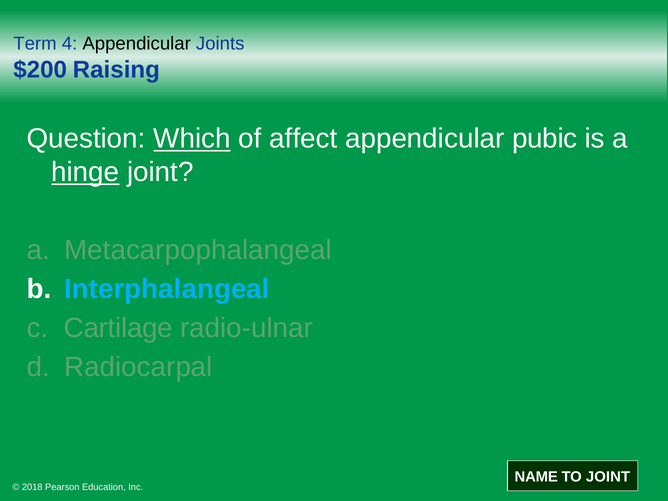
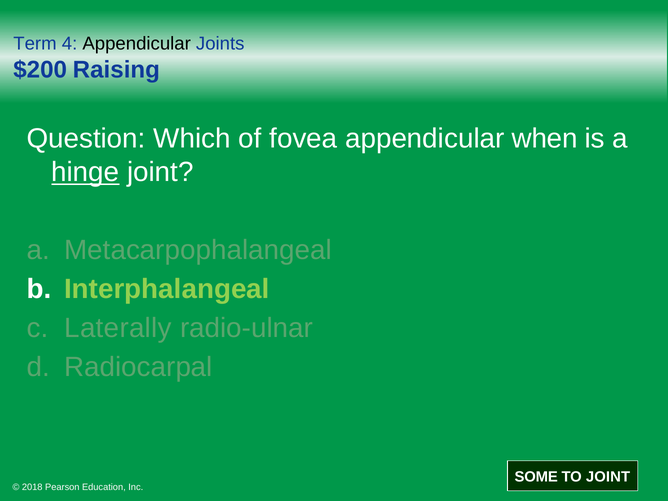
Which underline: present -> none
affect: affect -> fovea
pubic: pubic -> when
Interphalangeal colour: light blue -> light green
Cartilage: Cartilage -> Laterally
NAME: NAME -> SOME
